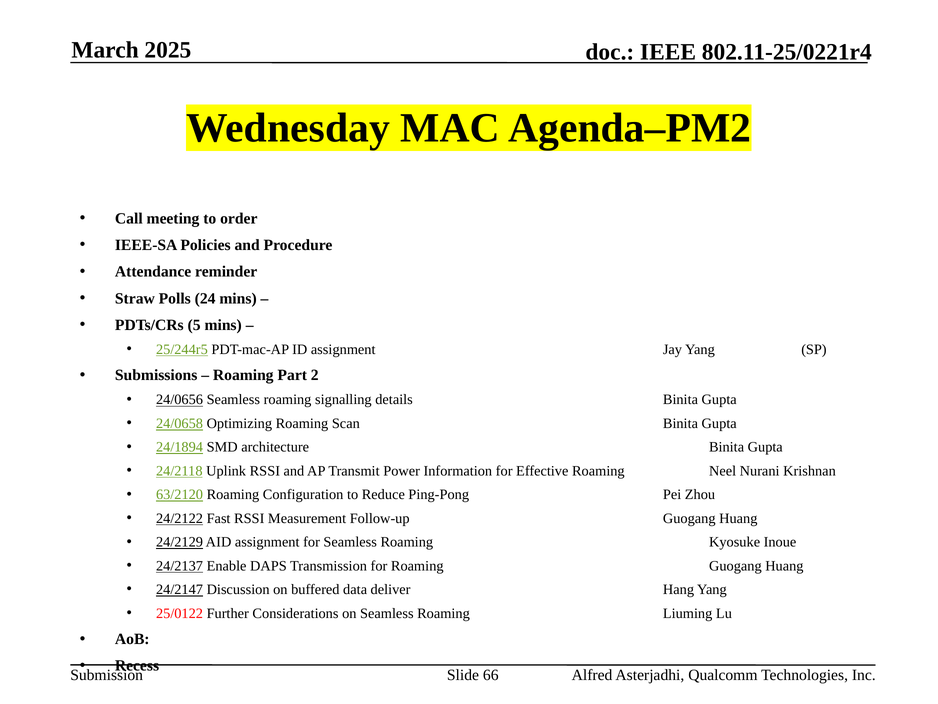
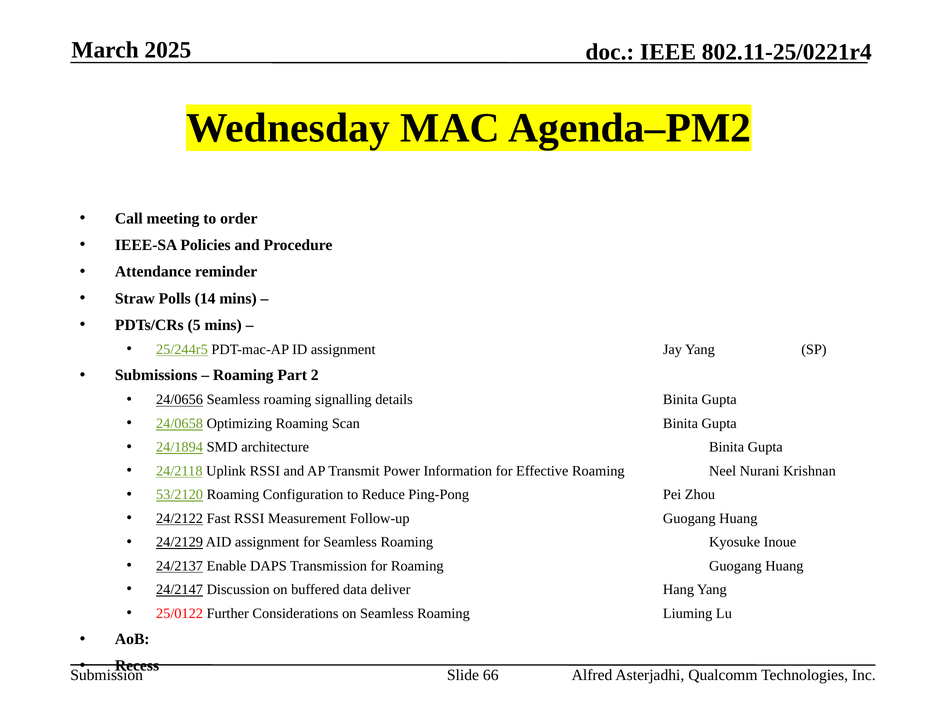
24: 24 -> 14
63/2120: 63/2120 -> 53/2120
